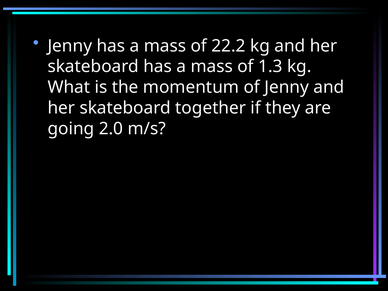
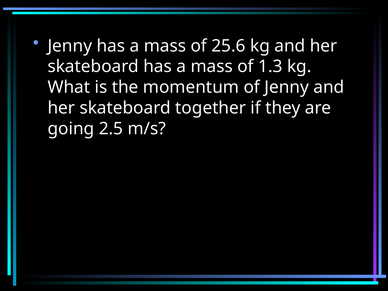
22.2: 22.2 -> 25.6
2.0: 2.0 -> 2.5
